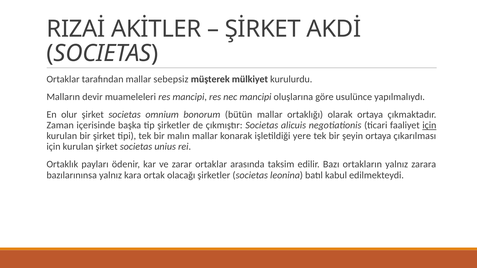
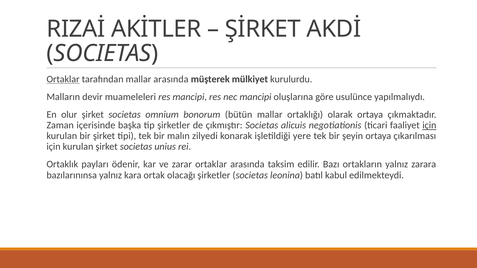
Ortaklar at (63, 79) underline: none -> present
mallar sebepsiz: sebepsiz -> arasında
malın mallar: mallar -> zilyedi
